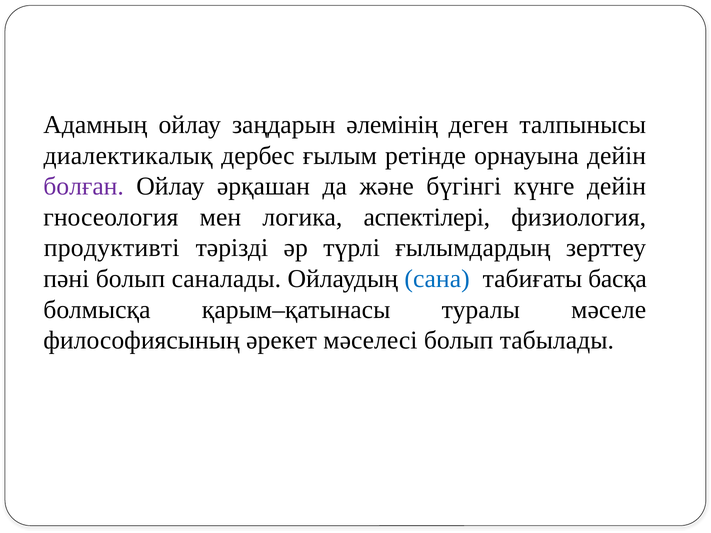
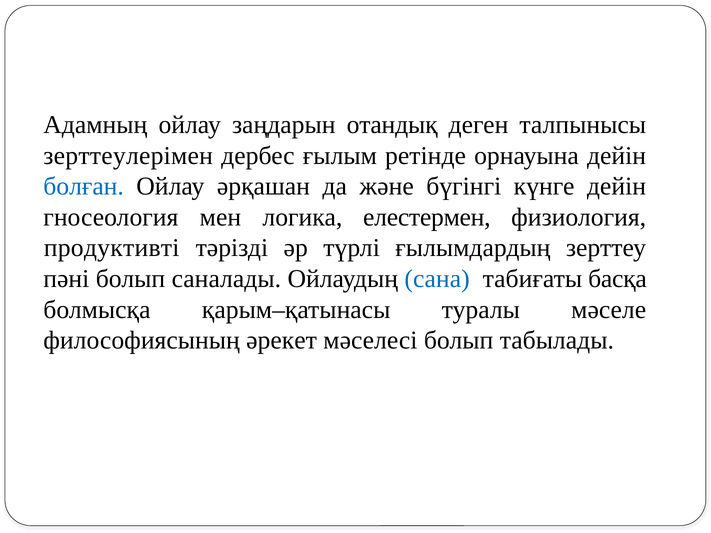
әлемінің: әлемінің -> отандық
диалектикалық: диалектикалық -> зерттеулерімен
болған colour: purple -> blue
аспектілері: аспектілері -> елестермен
